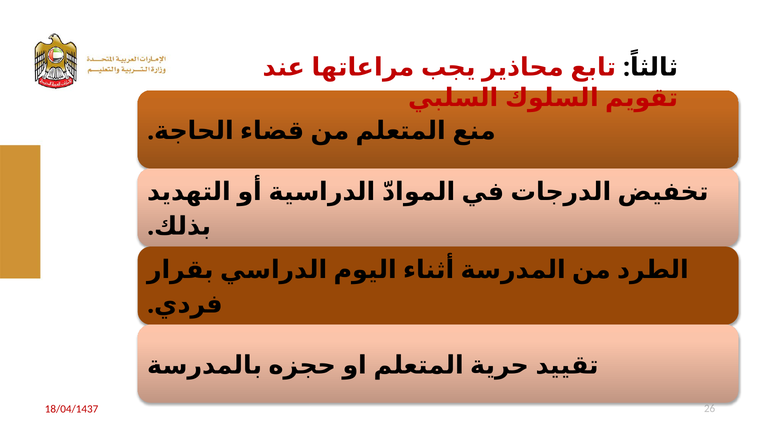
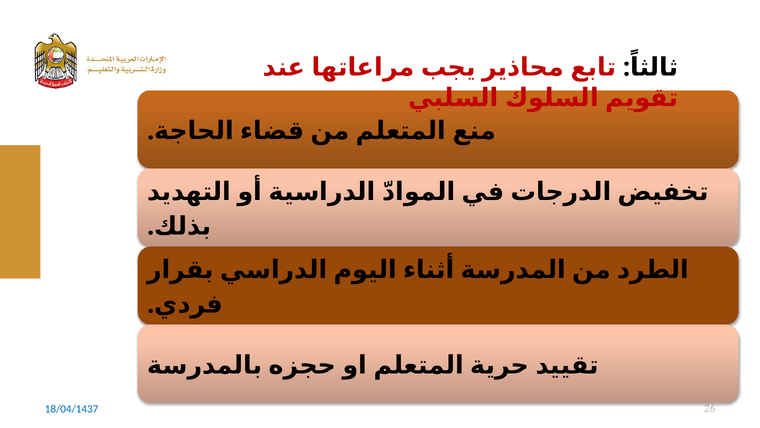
18/04/1437 colour: red -> blue
